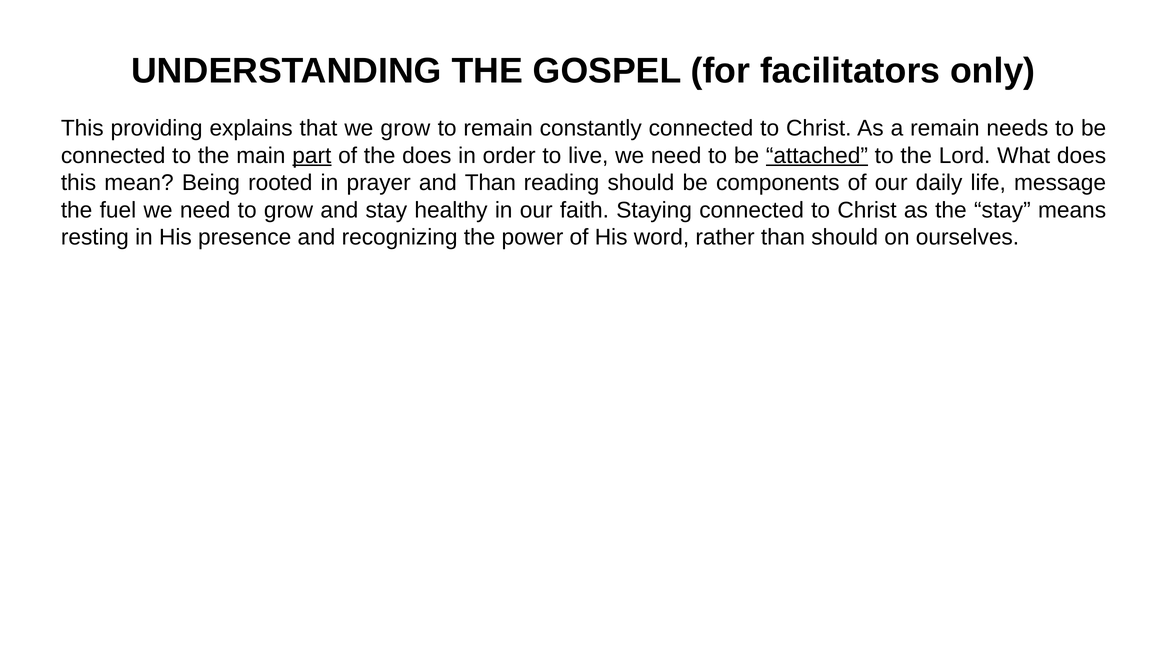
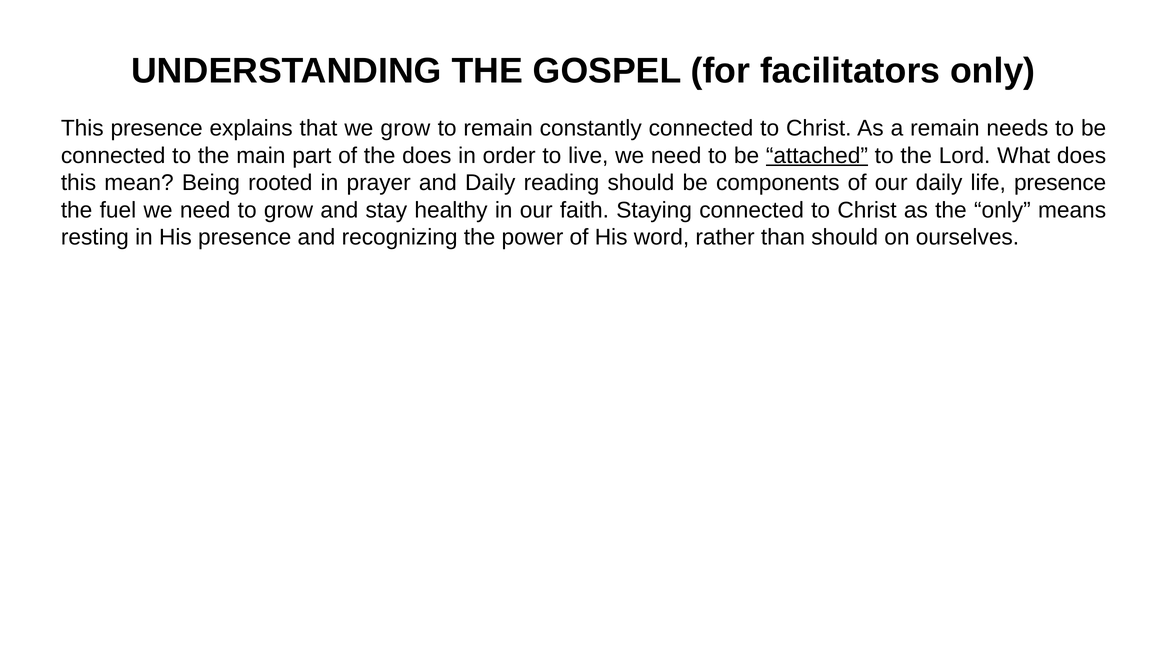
This providing: providing -> presence
part underline: present -> none
and Than: Than -> Daily
life message: message -> presence
the stay: stay -> only
